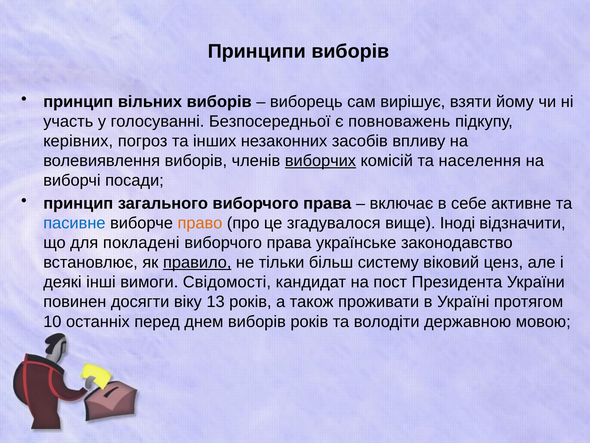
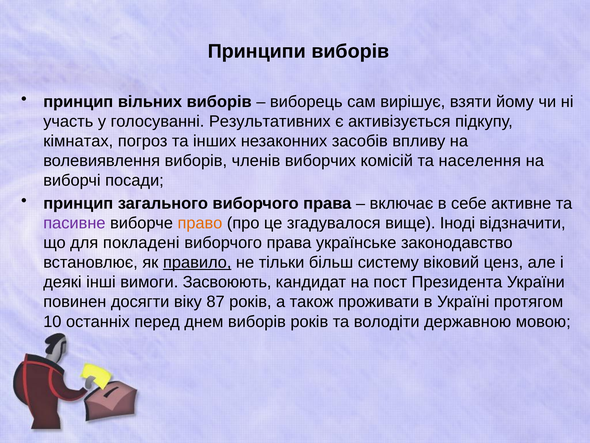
Безпосередньої: Безпосередньої -> Результативних
повноважень: повноважень -> активізується
керівних: керівних -> кімнатах
виборчих underline: present -> none
пасивне colour: blue -> purple
Свідомості: Свідомості -> Засвоюють
13: 13 -> 87
